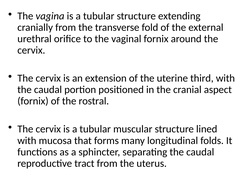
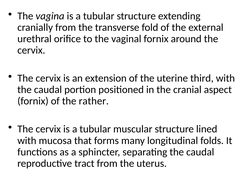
rostral: rostral -> rather
